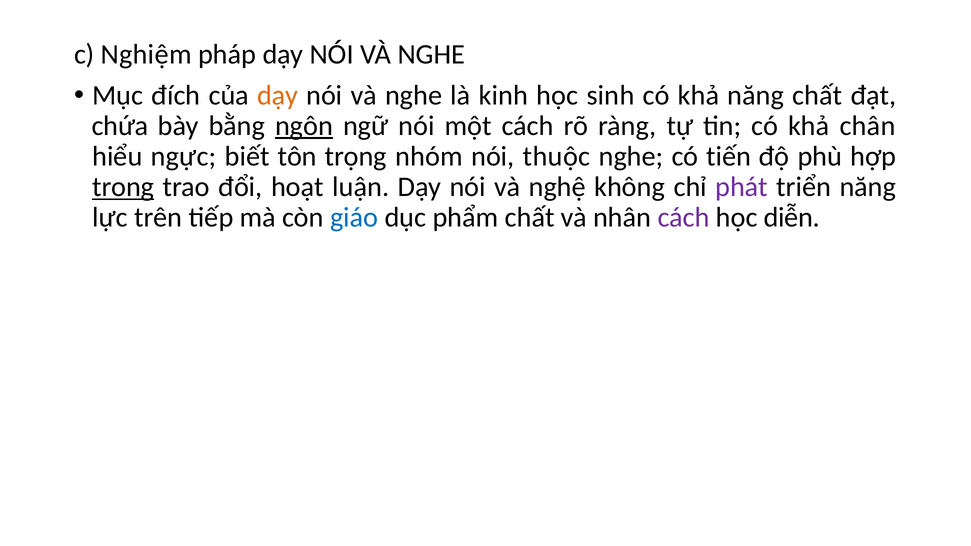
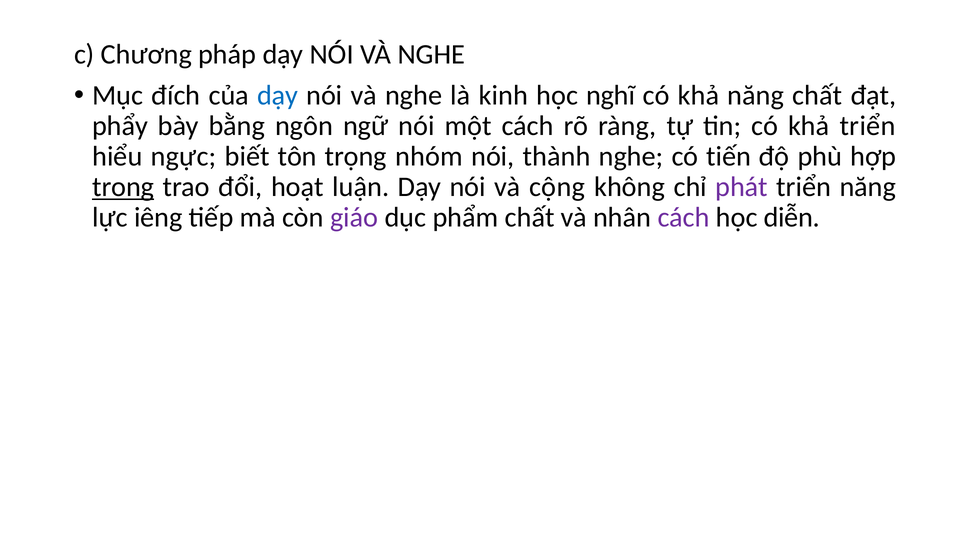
Nghiệm: Nghiệm -> Chương
dạy at (278, 95) colour: orange -> blue
sinh: sinh -> nghĩ
chứa: chứa -> phẩy
ngôn underline: present -> none
khả chân: chân -> triển
thuộc: thuộc -> thành
nghệ: nghệ -> cộng
trên: trên -> iêng
giáo colour: blue -> purple
